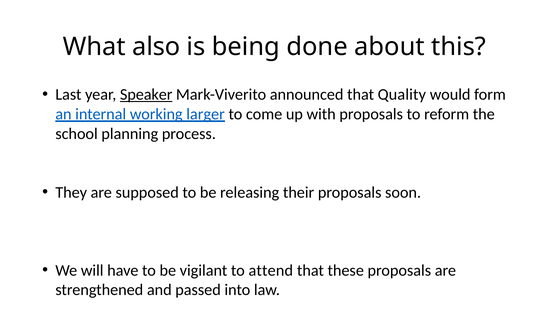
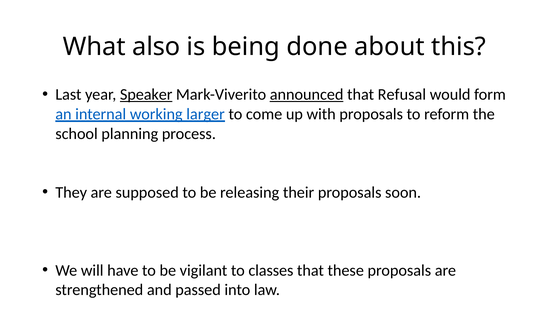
announced underline: none -> present
Quality: Quality -> Refusal
attend: attend -> classes
